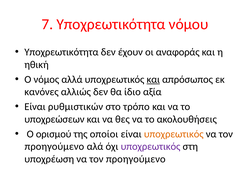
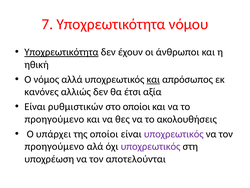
Υποχρεωτικότητα at (61, 52) underline: none -> present
αναφοράς: αναφοράς -> άνθρωποι
ίδιο: ίδιο -> έτσι
στο τρόπο: τρόπο -> οποίοι
υποχρεώσεων at (54, 119): υποχρεώσεων -> προηγούμενο
ορισμού: ορισμού -> υπάρχει
υποχρεωτικός at (174, 134) colour: orange -> purple
υποχρέωση να τον προηγούμενο: προηγούμενο -> αποτελούνται
